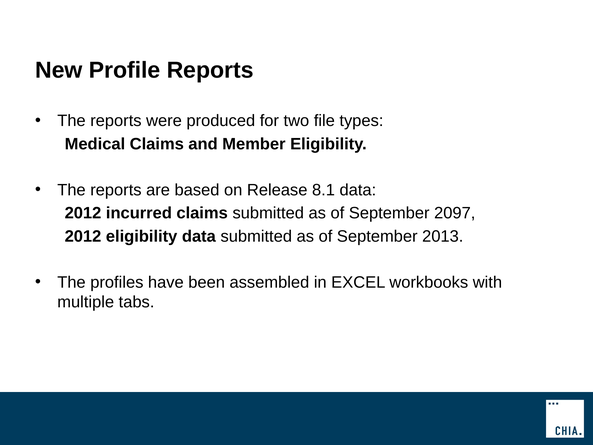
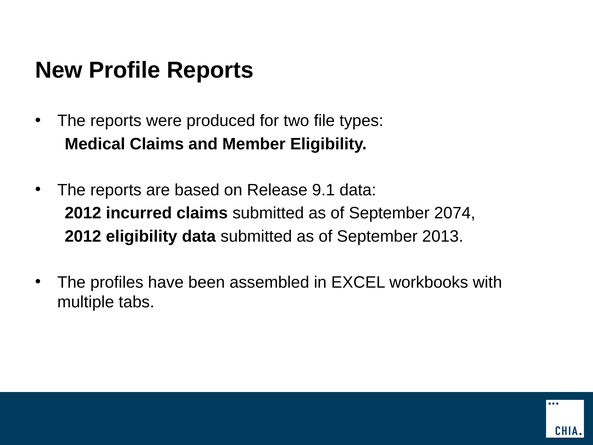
8.1: 8.1 -> 9.1
2097: 2097 -> 2074
